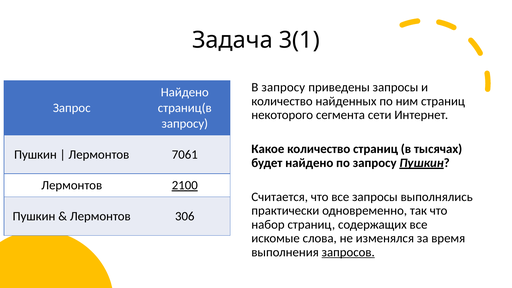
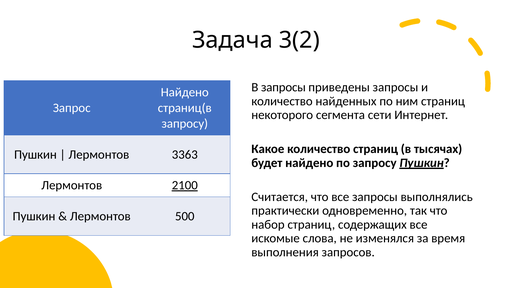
3(1: 3(1 -> 3(2
В запросу: запросу -> запросы
7061: 7061 -> 3363
306: 306 -> 500
запросов underline: present -> none
